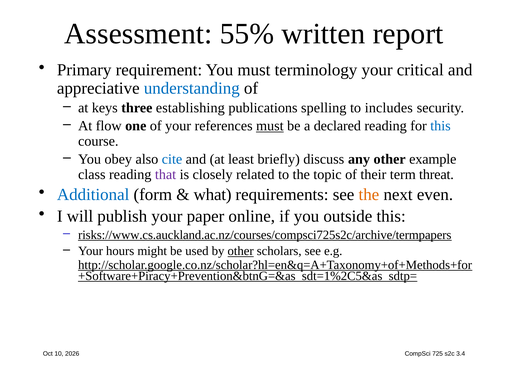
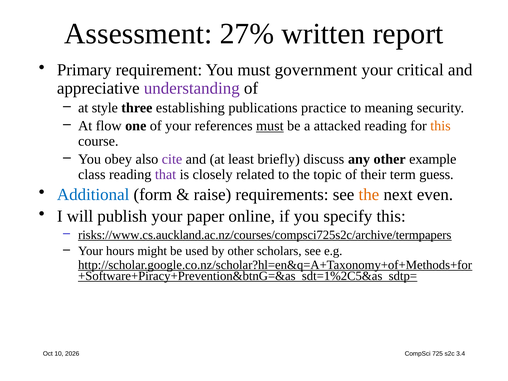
55%: 55% -> 27%
terminology: terminology -> government
understanding colour: blue -> purple
keys: keys -> style
spelling: spelling -> practice
includes: includes -> meaning
declared: declared -> attacked
this at (440, 126) colour: blue -> orange
cite colour: blue -> purple
threat: threat -> guess
what: what -> raise
outside: outside -> specify
other at (241, 251) underline: present -> none
